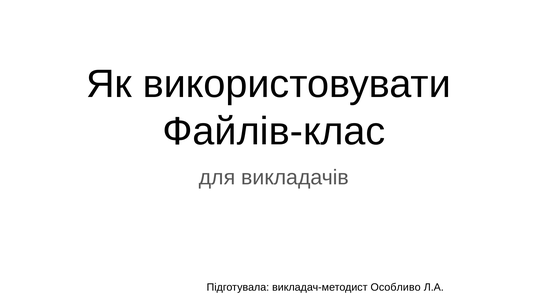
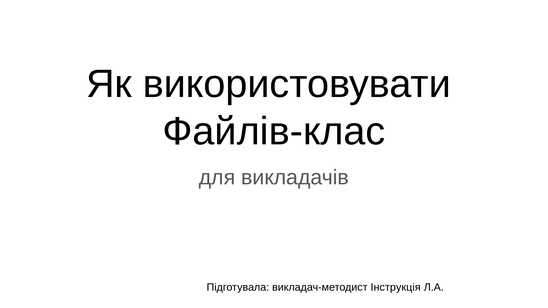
Особливо: Особливо -> Інструкція
